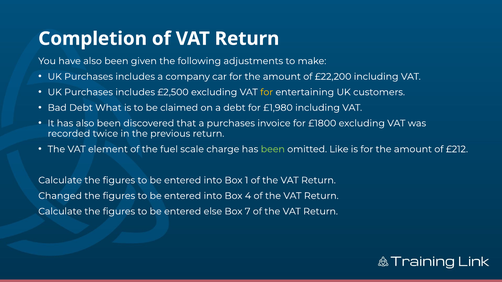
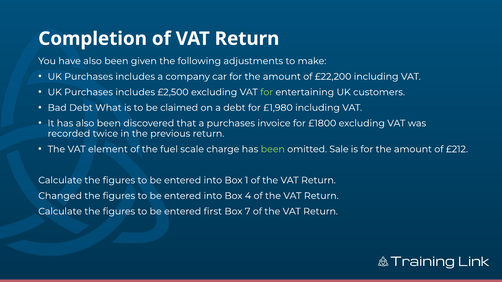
for at (267, 92) colour: yellow -> light green
Like: Like -> Sale
else: else -> first
